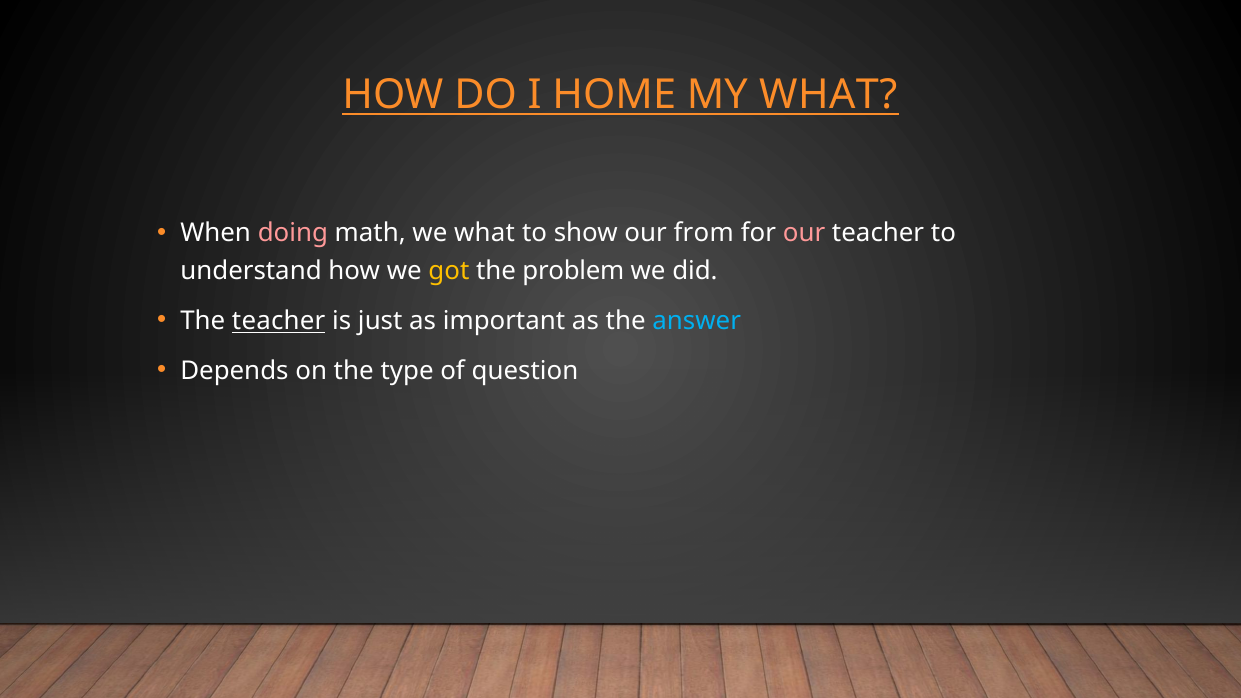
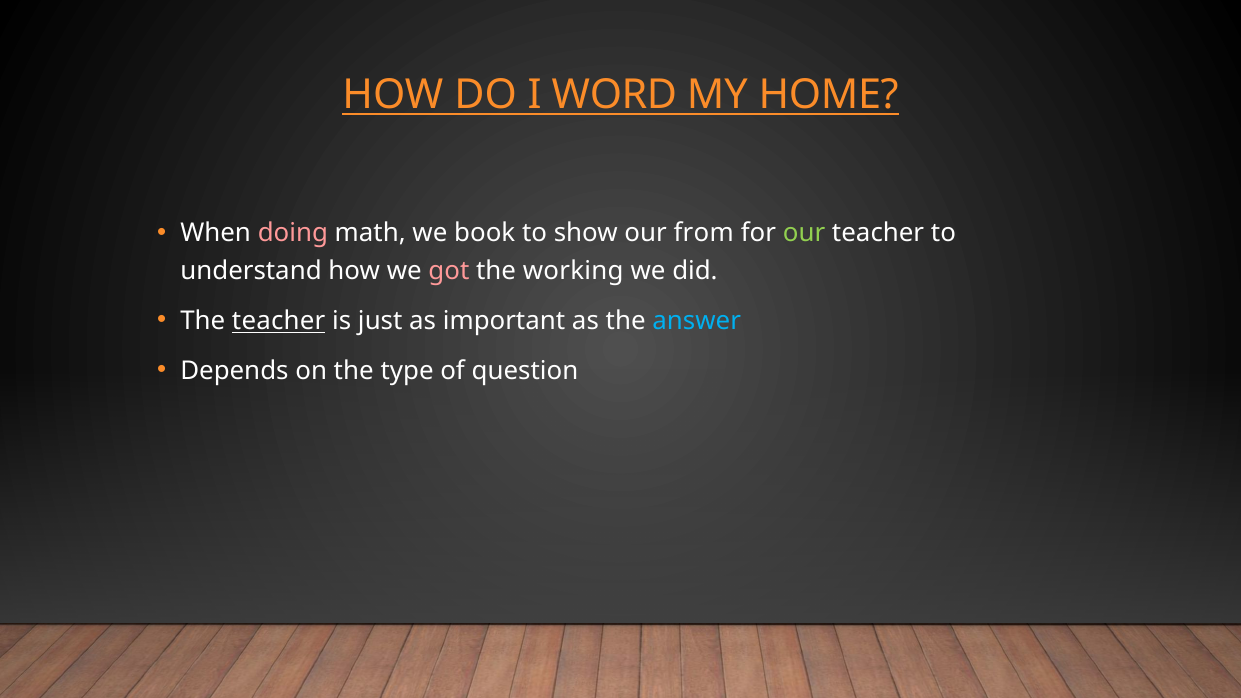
HOME: HOME -> WORD
MY WHAT: WHAT -> HOME
we what: what -> book
our at (804, 233) colour: pink -> light green
got colour: yellow -> pink
problem: problem -> working
